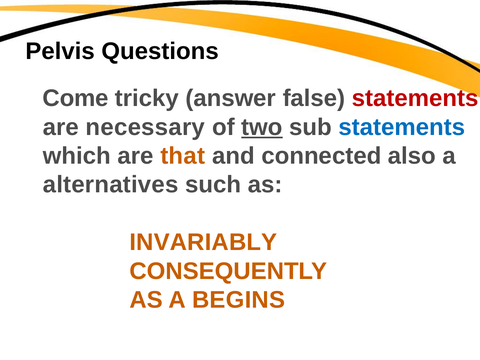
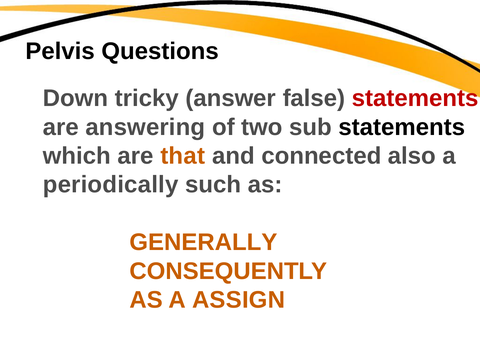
Come: Come -> Down
necessary: necessary -> answering
two underline: present -> none
statements at (402, 127) colour: blue -> black
alternatives: alternatives -> periodically
INVARIABLY: INVARIABLY -> GENERALLY
BEGINS: BEGINS -> ASSIGN
